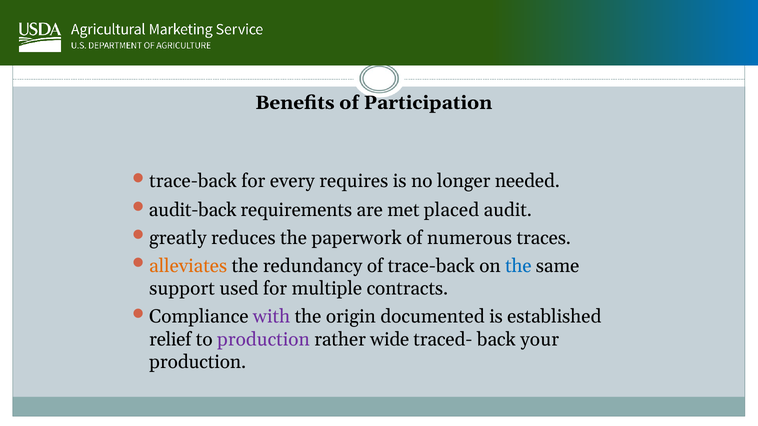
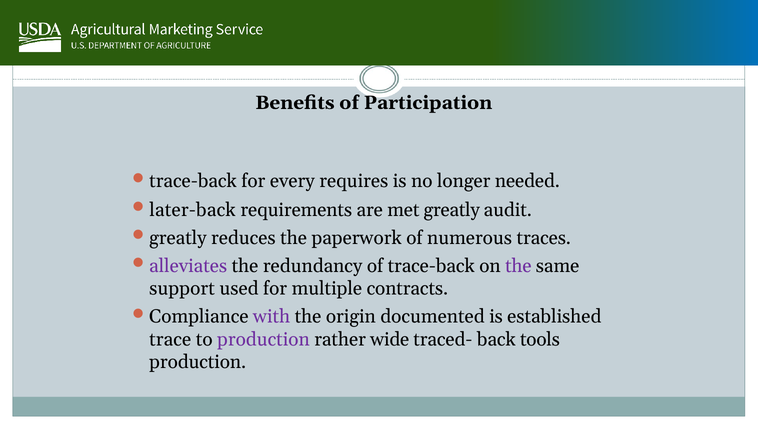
audit-back: audit-back -> later-back
met placed: placed -> greatly
alleviates colour: orange -> purple
the at (518, 266) colour: blue -> purple
relief: relief -> trace
your: your -> tools
